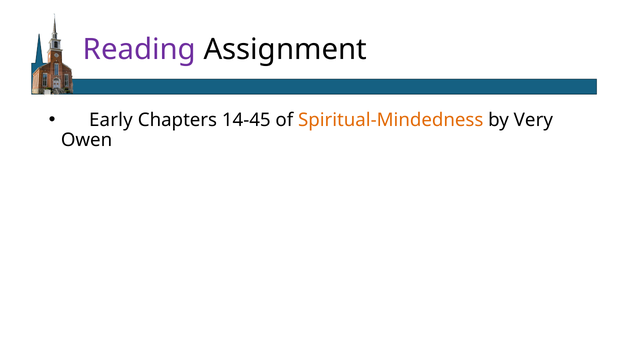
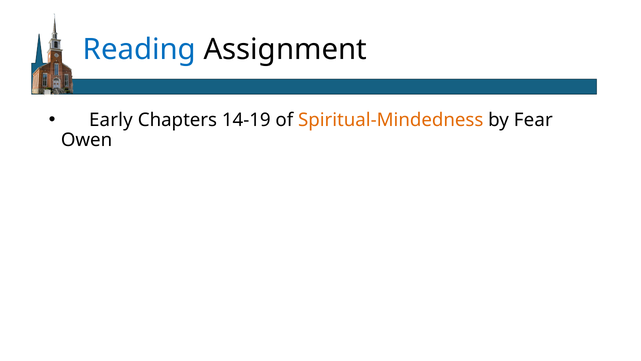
Reading colour: purple -> blue
14-45: 14-45 -> 14-19
Very: Very -> Fear
